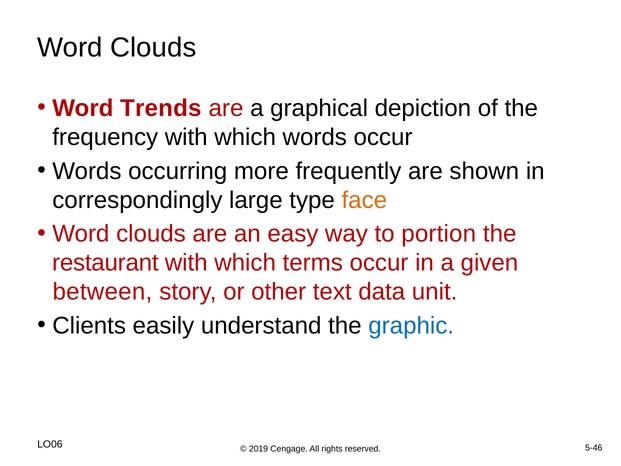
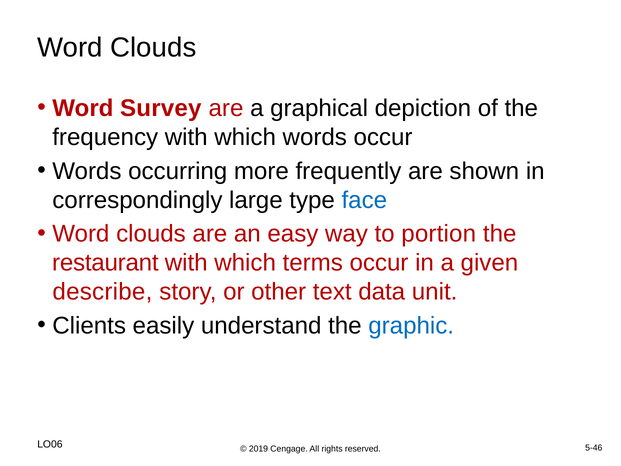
Trends: Trends -> Survey
face colour: orange -> blue
between: between -> describe
